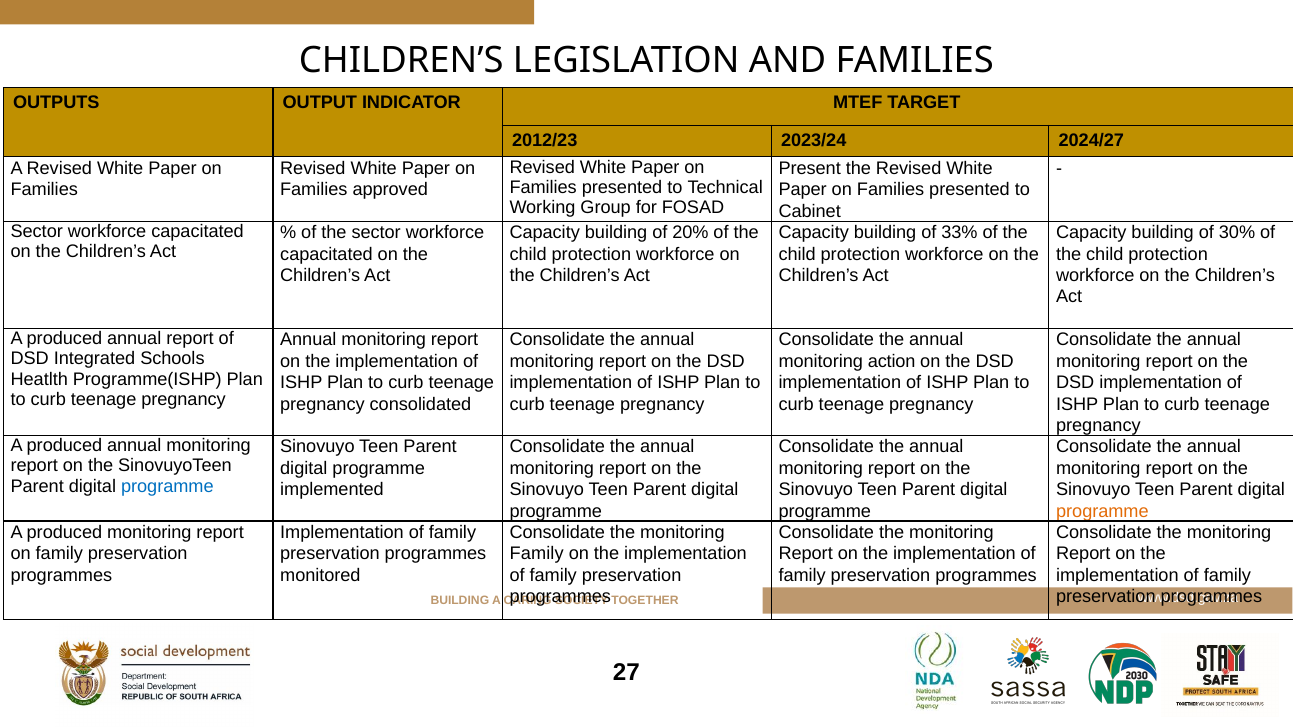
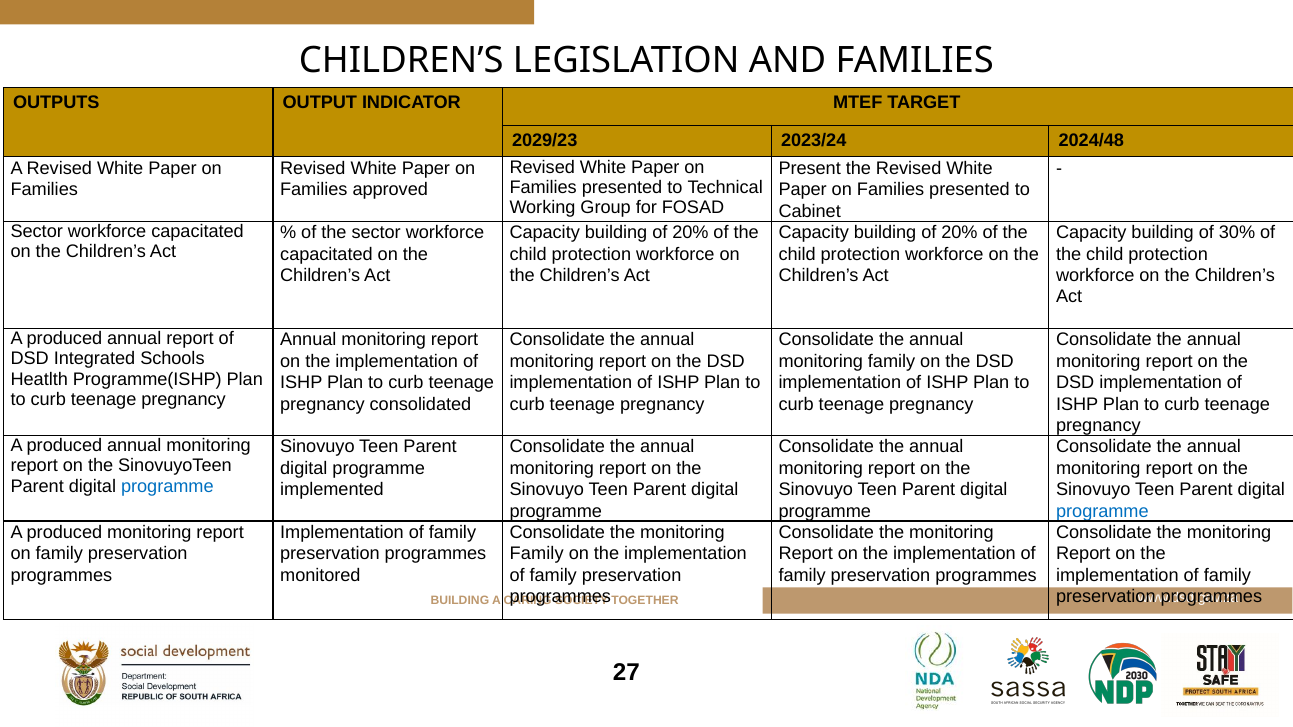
2012/23: 2012/23 -> 2029/23
2024/27: 2024/27 -> 2024/48
33% at (959, 233): 33% -> 20%
action at (892, 361): action -> family
programme at (1102, 511) colour: orange -> blue
